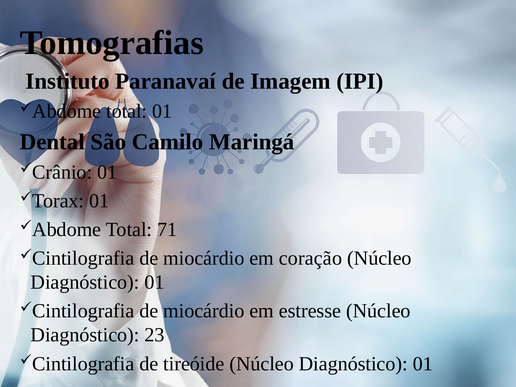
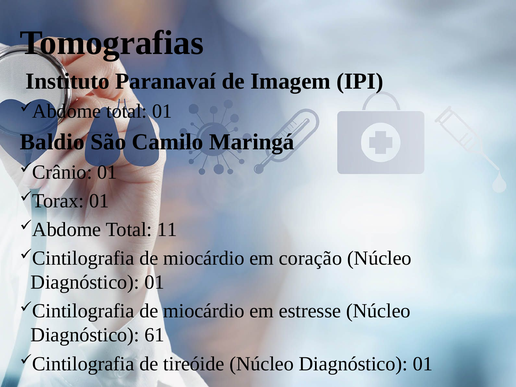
Dental: Dental -> Baldio
71: 71 -> 11
23: 23 -> 61
